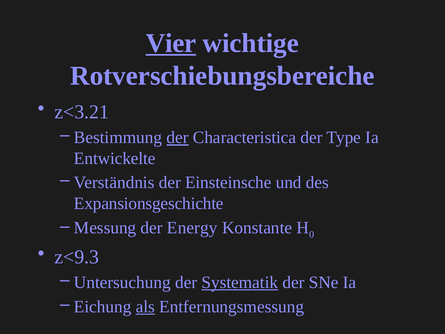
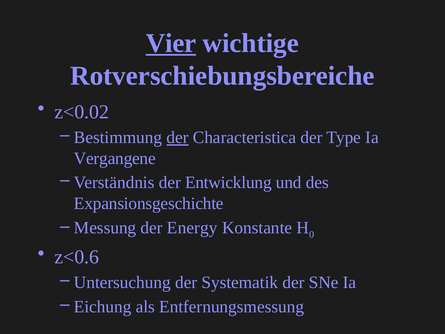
z<3.21: z<3.21 -> z<0.02
Entwickelte: Entwickelte -> Vergangene
Einsteinsche: Einsteinsche -> Entwicklung
z<9.3: z<9.3 -> z<0.6
Systematik underline: present -> none
als underline: present -> none
